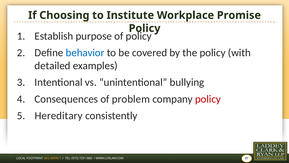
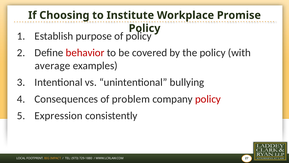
behavior colour: blue -> red
detailed: detailed -> average
Hereditary: Hereditary -> Expression
